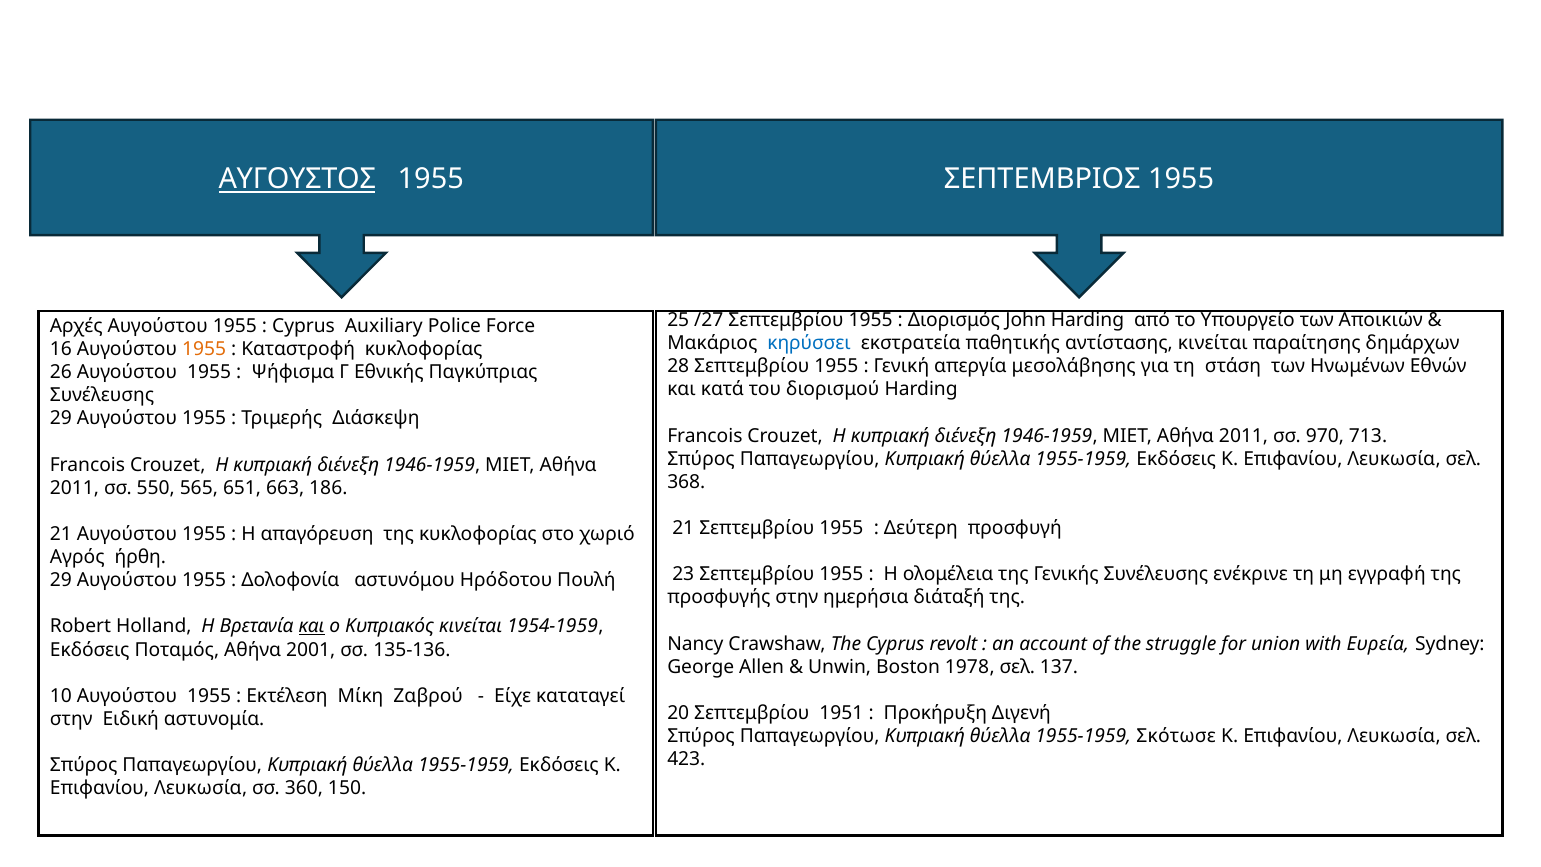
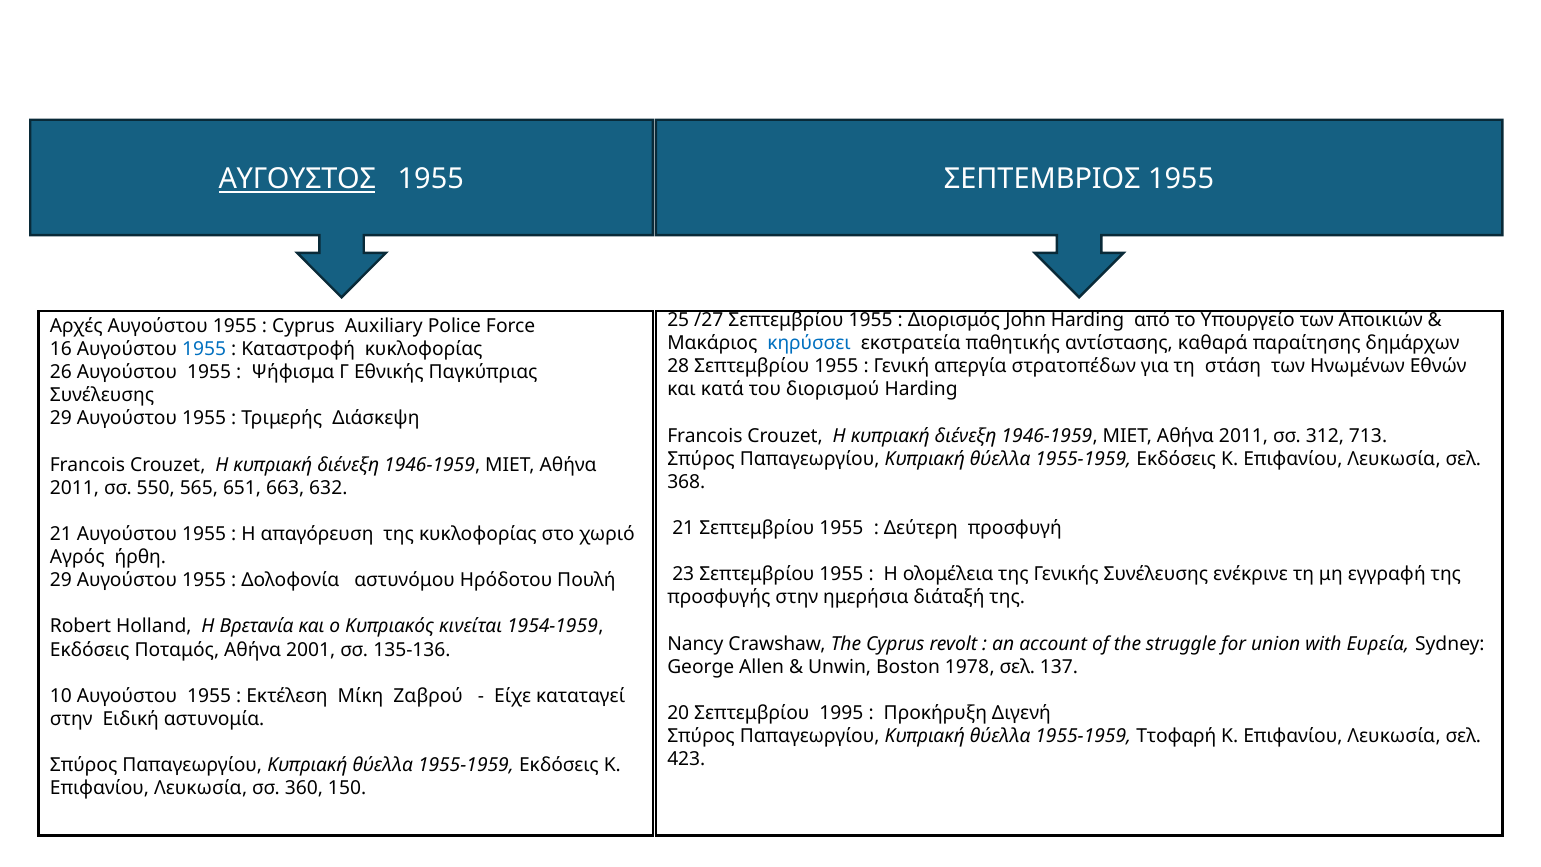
αντίστασης κινείται: κινείται -> καθαρά
1955 at (204, 349) colour: orange -> blue
μεσολάβησης: μεσολάβησης -> στρατοπέδων
970: 970 -> 312
186: 186 -> 632
και at (312, 626) underline: present -> none
1951: 1951 -> 1995
Σκότωσε: Σκότωσε -> Ττοφαρή
